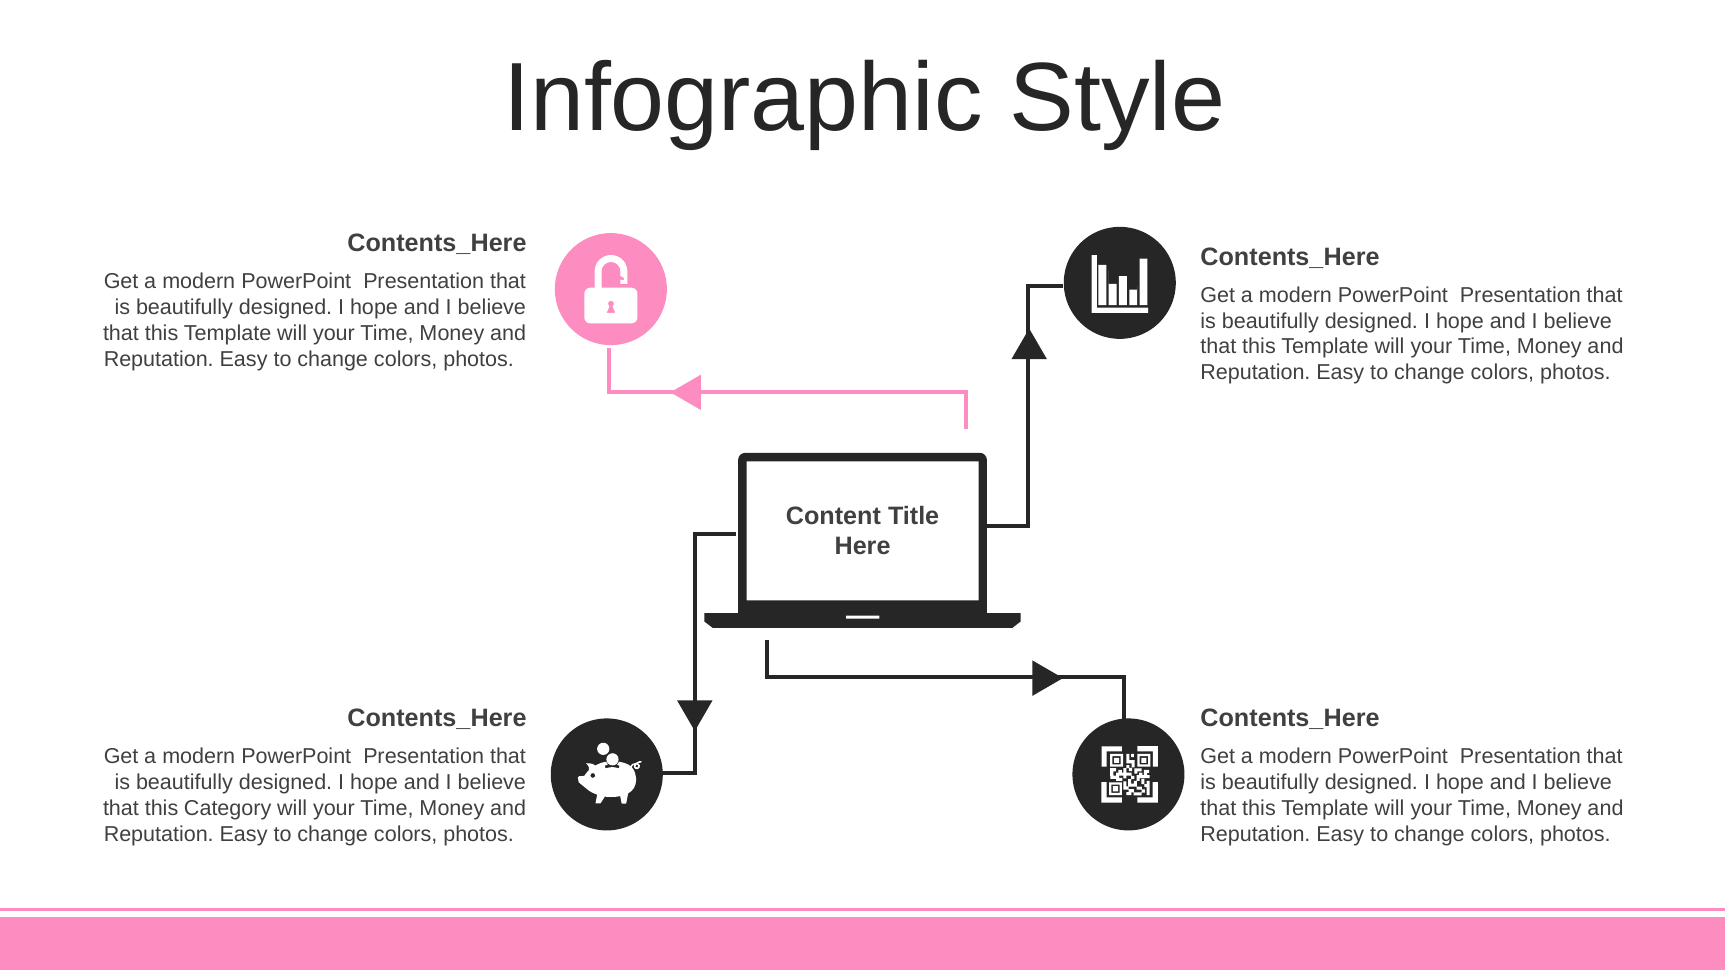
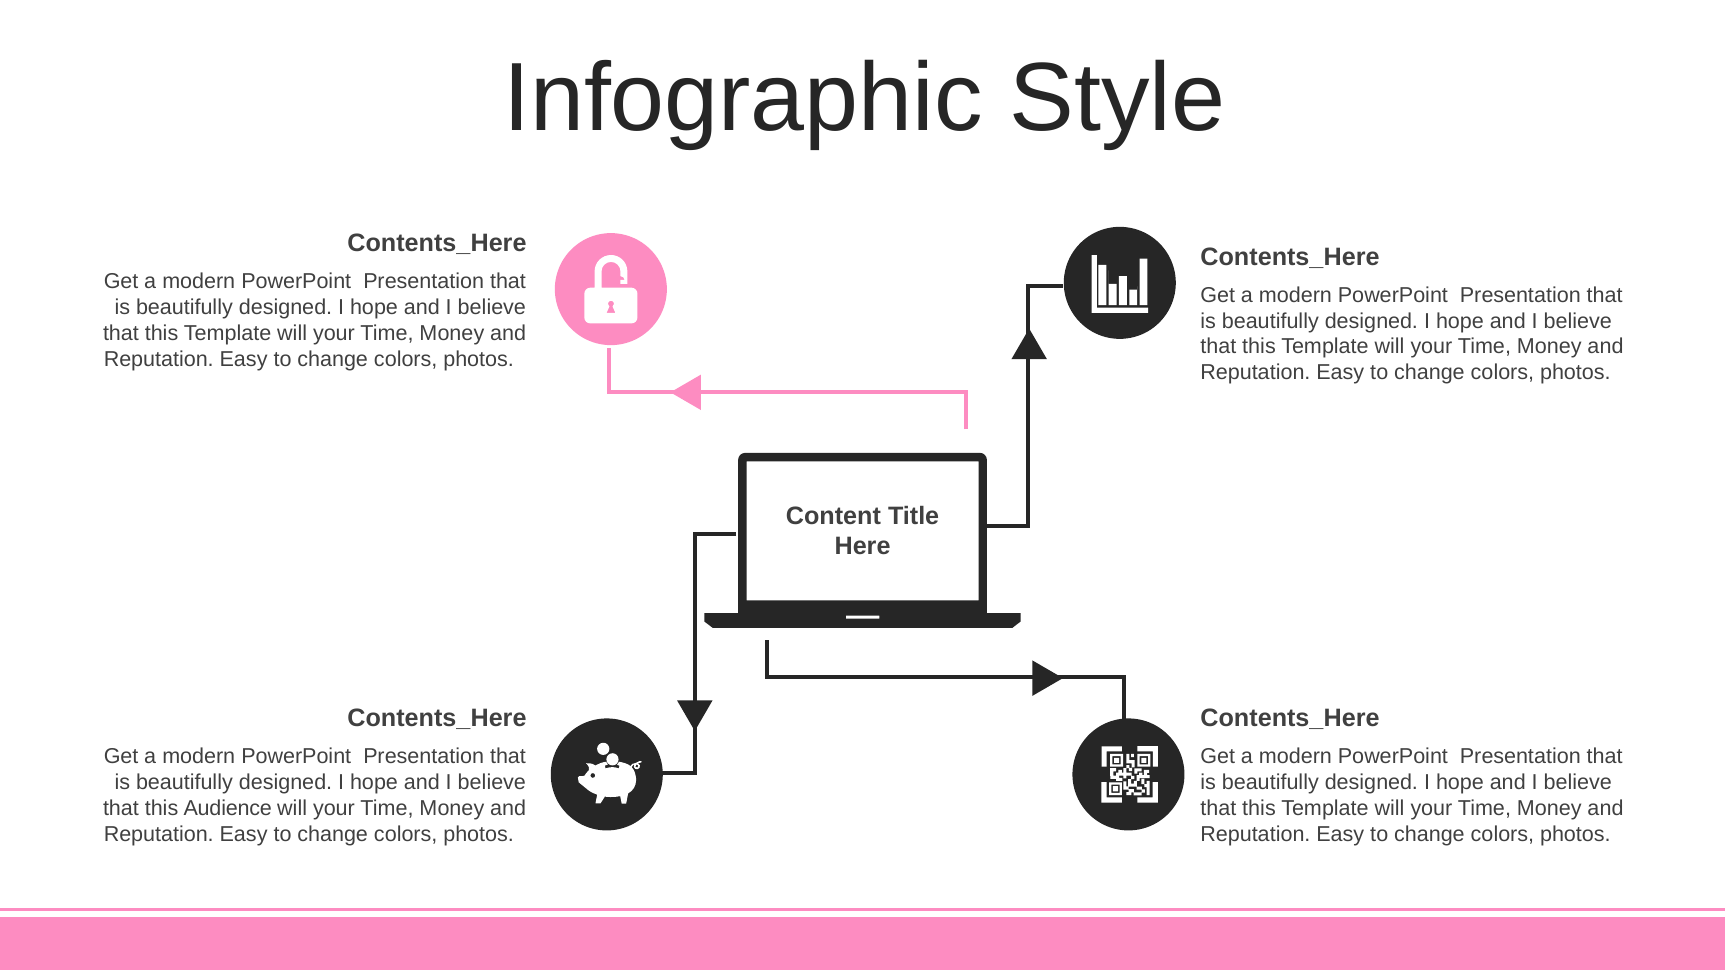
Category: Category -> Audience
